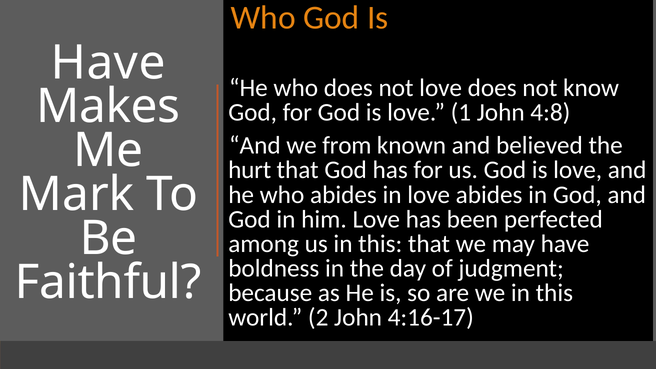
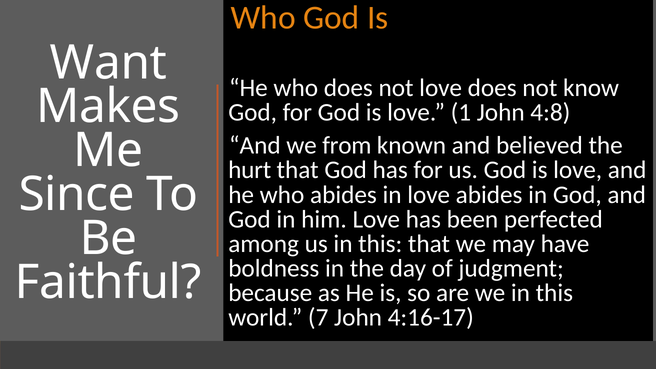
Have at (108, 63): Have -> Want
Mark: Mark -> Since
2: 2 -> 7
